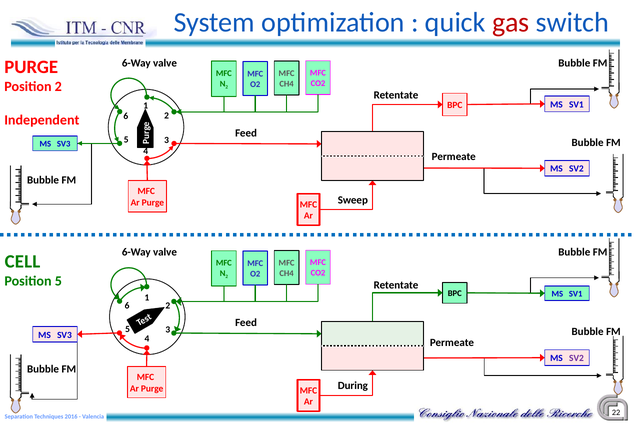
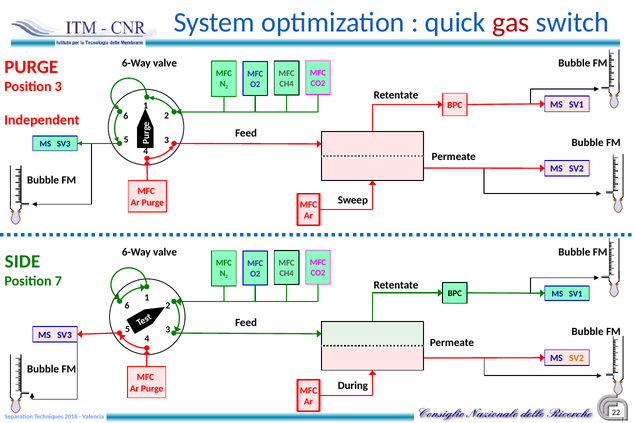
Position 2: 2 -> 3
CELL: CELL -> SIDE
Position 5: 5 -> 7
SV2 at (576, 358) colour: purple -> orange
